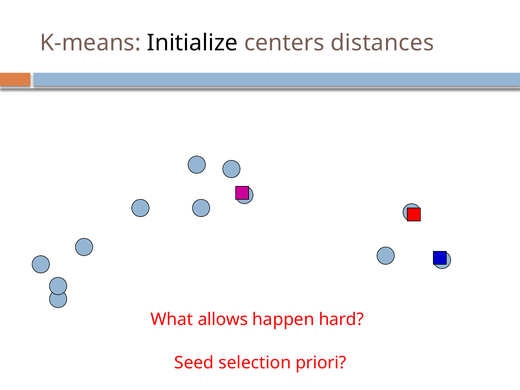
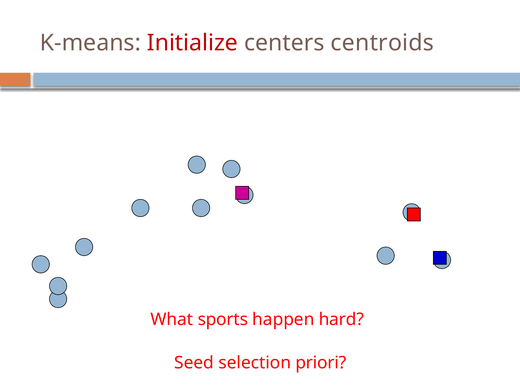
Initialize colour: black -> red
distances: distances -> centroids
allows: allows -> sports
